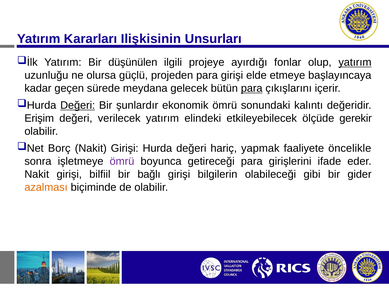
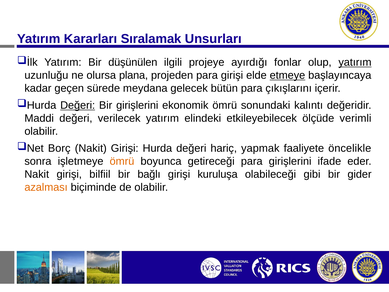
Ilişkisinin: Ilişkisinin -> Sıralamak
güçlü: güçlü -> plana
etmeye underline: none -> present
para at (252, 88) underline: present -> none
Bir şunlardır: şunlardır -> girişlerini
Erişim: Erişim -> Maddi
gerekir: gerekir -> verimli
ömrü at (122, 161) colour: purple -> orange
bilgilerin: bilgilerin -> kuruluşa
